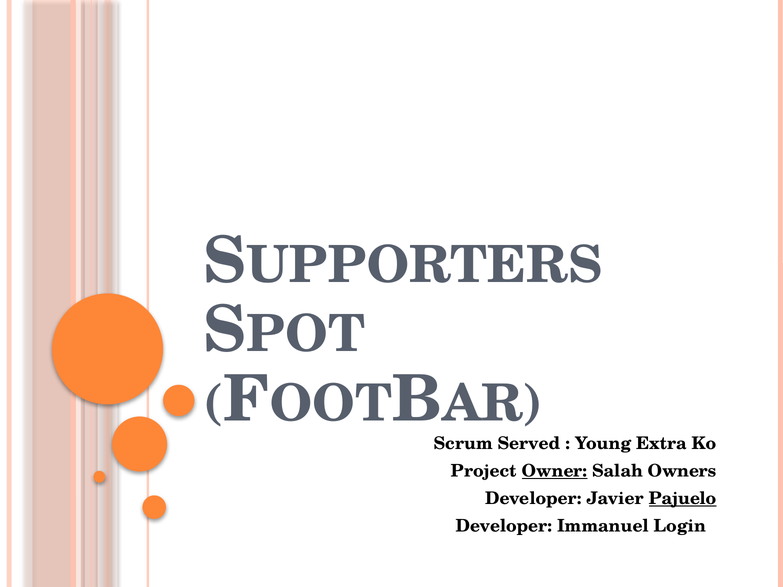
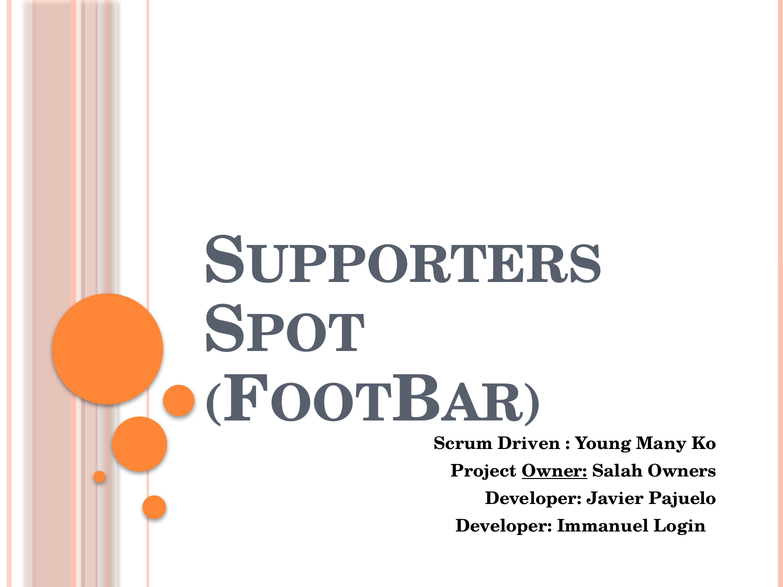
Served: Served -> Driven
Extra: Extra -> Many
Pajuelo underline: present -> none
